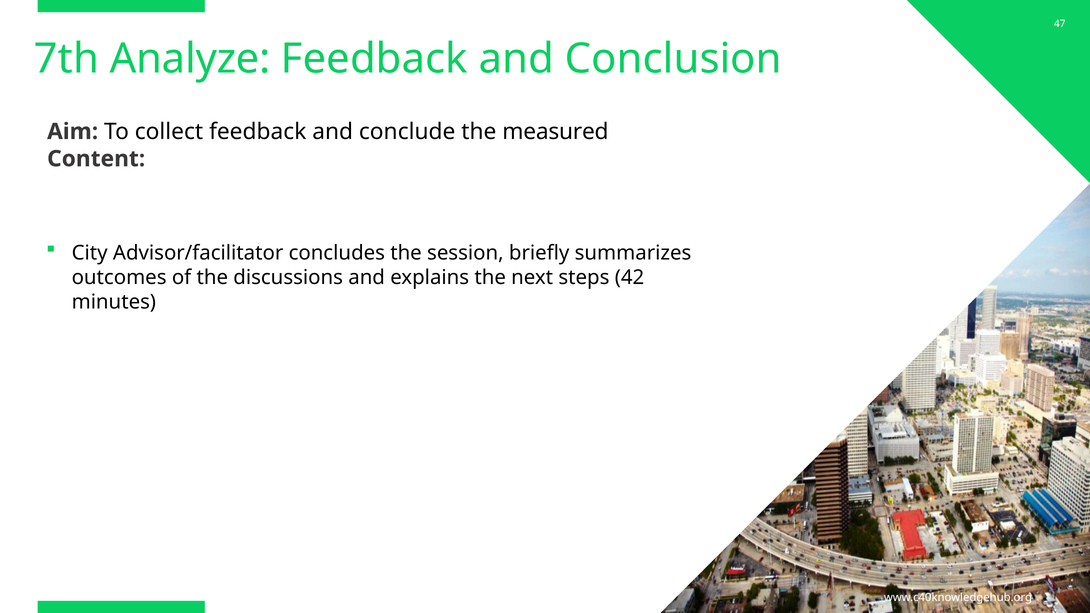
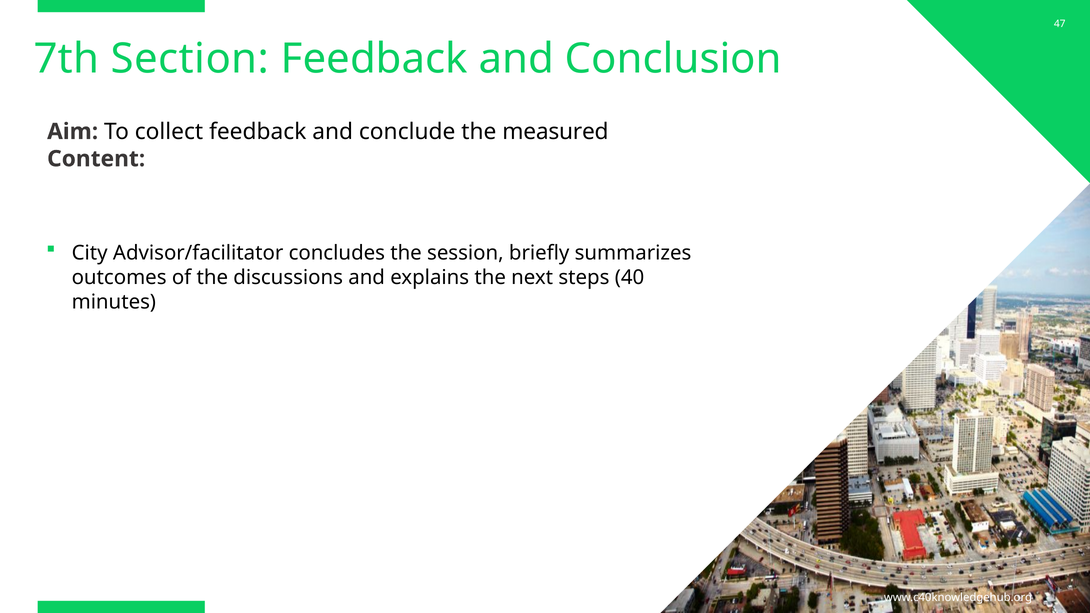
Analyze: Analyze -> Section
42: 42 -> 40
